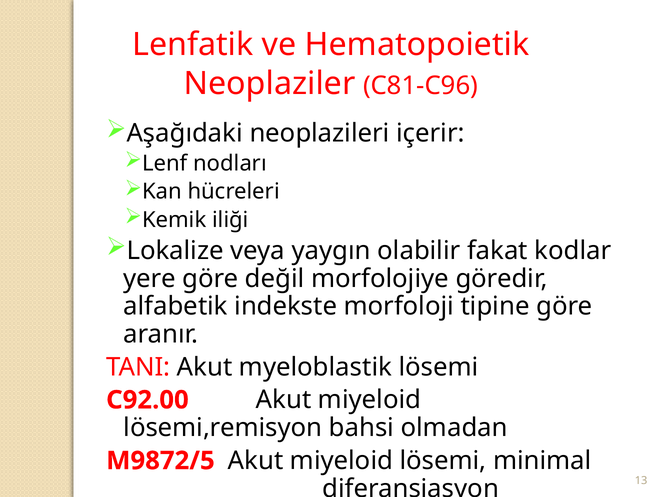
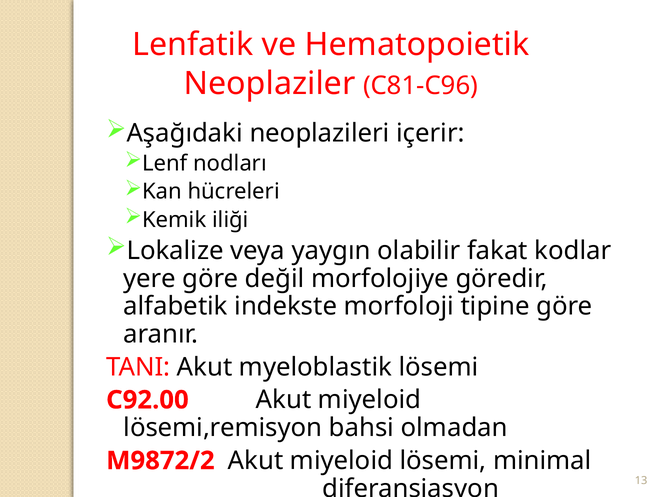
M9872/5: M9872/5 -> M9872/2
